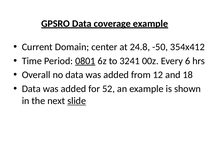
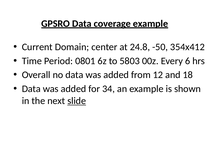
0801 underline: present -> none
3241: 3241 -> 5803
52: 52 -> 34
